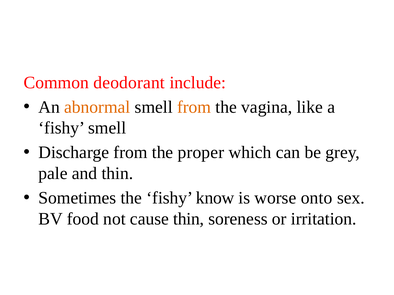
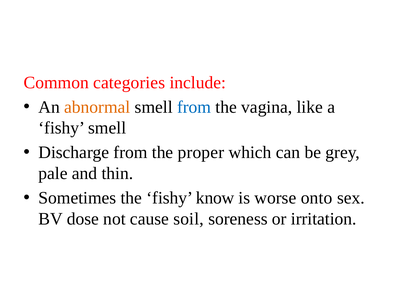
deodorant: deodorant -> categories
from at (194, 107) colour: orange -> blue
food: food -> dose
cause thin: thin -> soil
